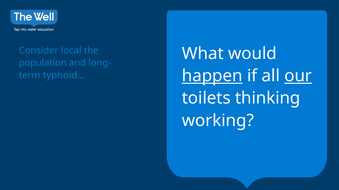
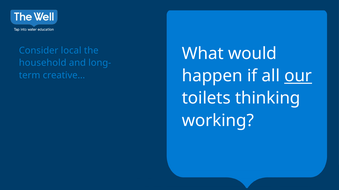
population: population -> household
happen underline: present -> none
typhoid…: typhoid… -> creative…
